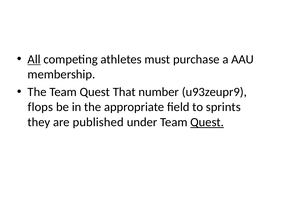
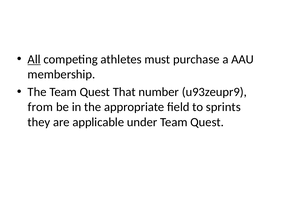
flops: flops -> from
published: published -> applicable
Quest at (207, 122) underline: present -> none
